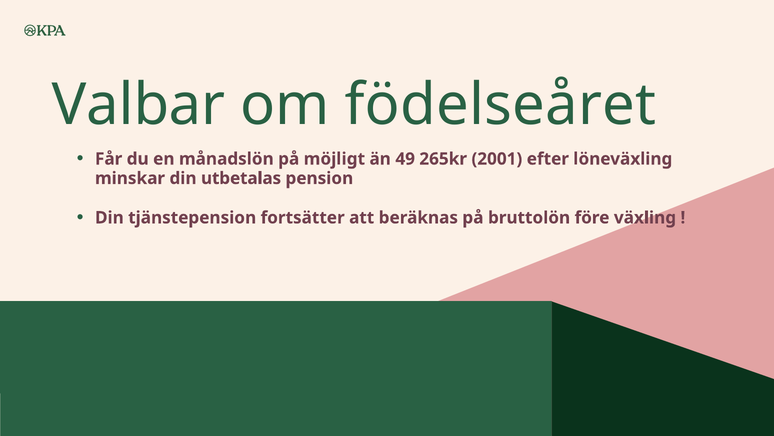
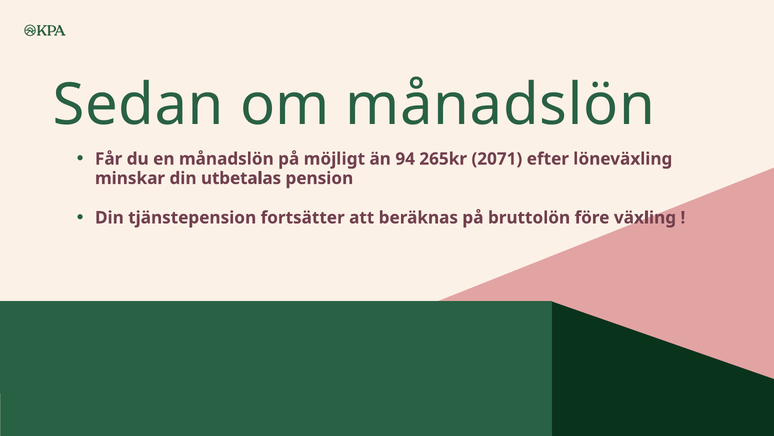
Valbar: Valbar -> Sedan
om födelseåret: födelseåret -> månadslön
49: 49 -> 94
2001: 2001 -> 2071
